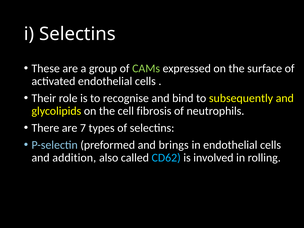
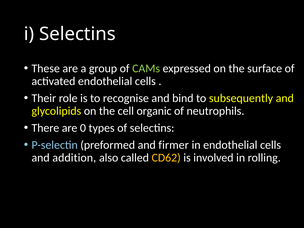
fibrosis: fibrosis -> organic
7: 7 -> 0
brings: brings -> firmer
CD62 colour: light blue -> yellow
